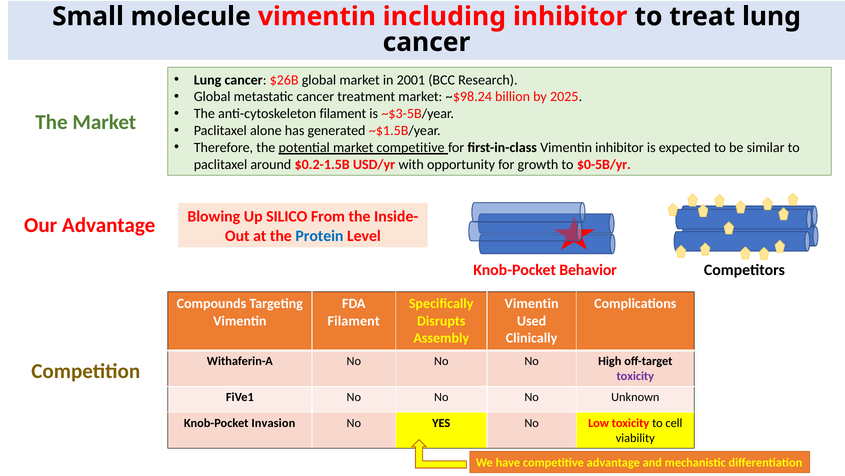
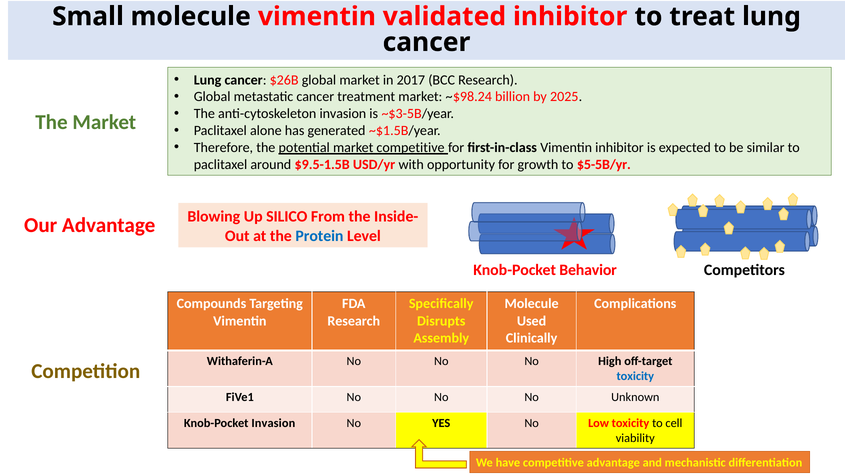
including: including -> validated
2001: 2001 -> 2017
anti-cytoskeleton filament: filament -> invasion
$0.2-1.5B: $0.2-1.5B -> $9.5-1.5B
$0-5B/yr: $0-5B/yr -> $5-5B/yr
Vimentin at (532, 303): Vimentin -> Molecule
Filament at (354, 320): Filament -> Research
toxicity at (635, 376) colour: purple -> blue
